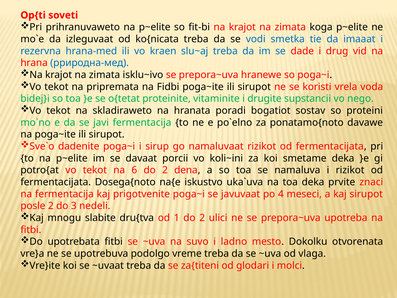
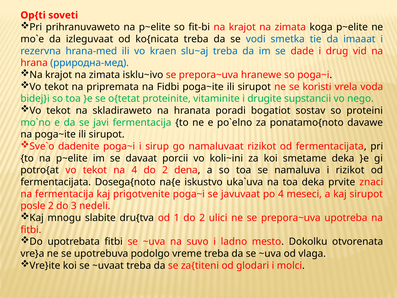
na 6: 6 -> 4
